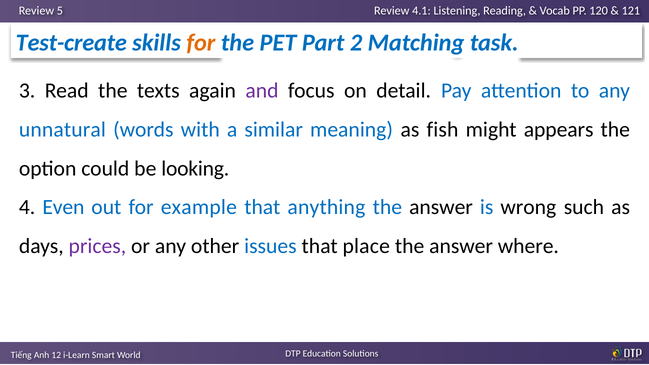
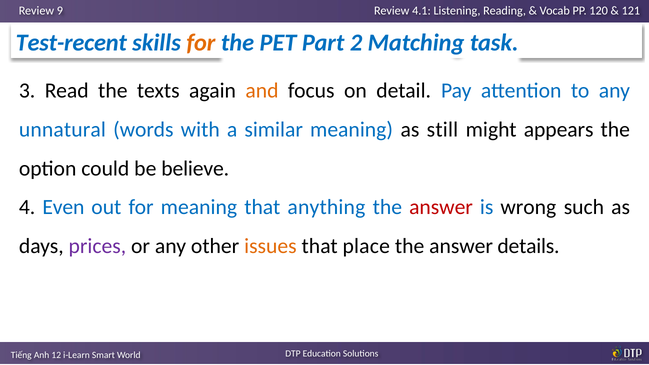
5: 5 -> 9
Test-create: Test-create -> Test-recent
and colour: purple -> orange
fish: fish -> still
looking: looking -> believe
for example: example -> meaning
answer at (441, 207) colour: black -> red
issues colour: blue -> orange
where: where -> details
